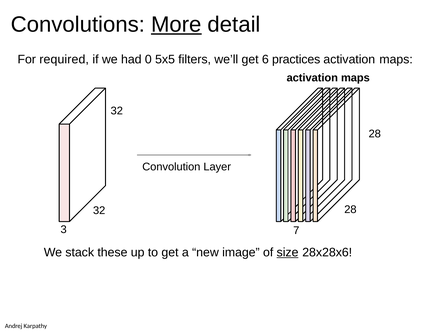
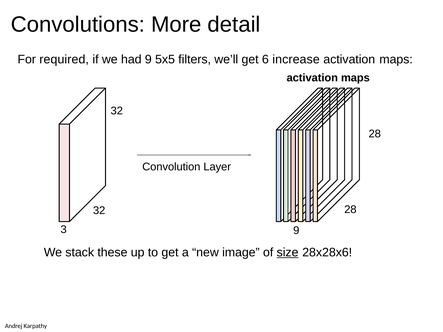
More underline: present -> none
had 0: 0 -> 9
practices: practices -> increase
3 7: 7 -> 9
